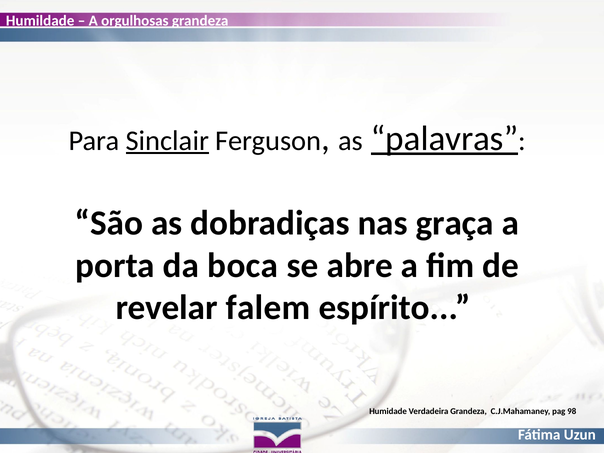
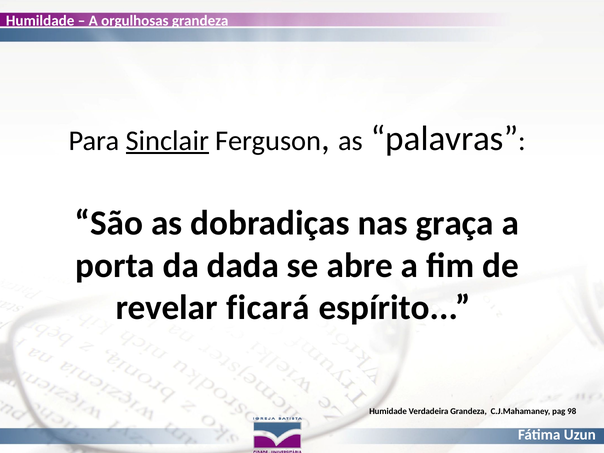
palavras underline: present -> none
boca: boca -> dada
falem: falem -> ficará
